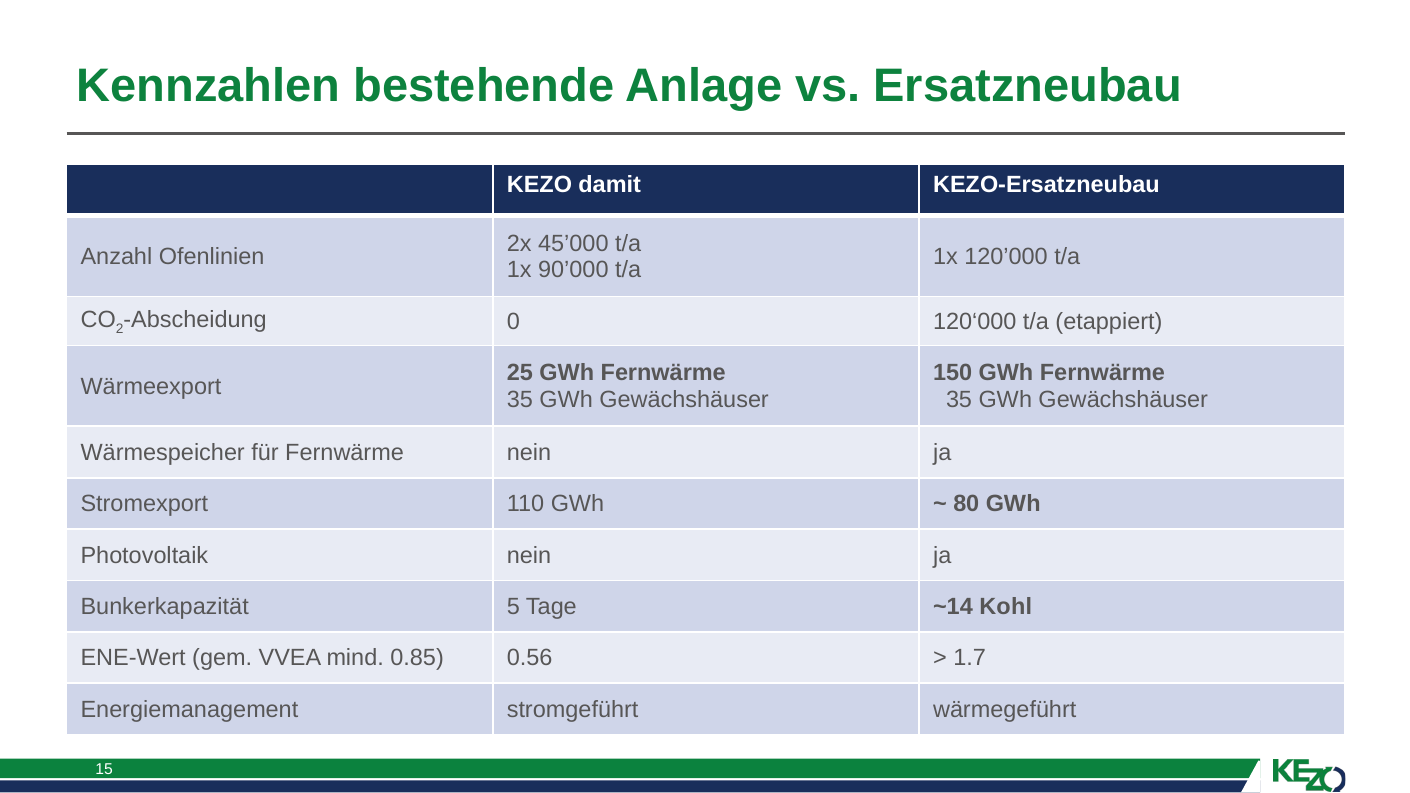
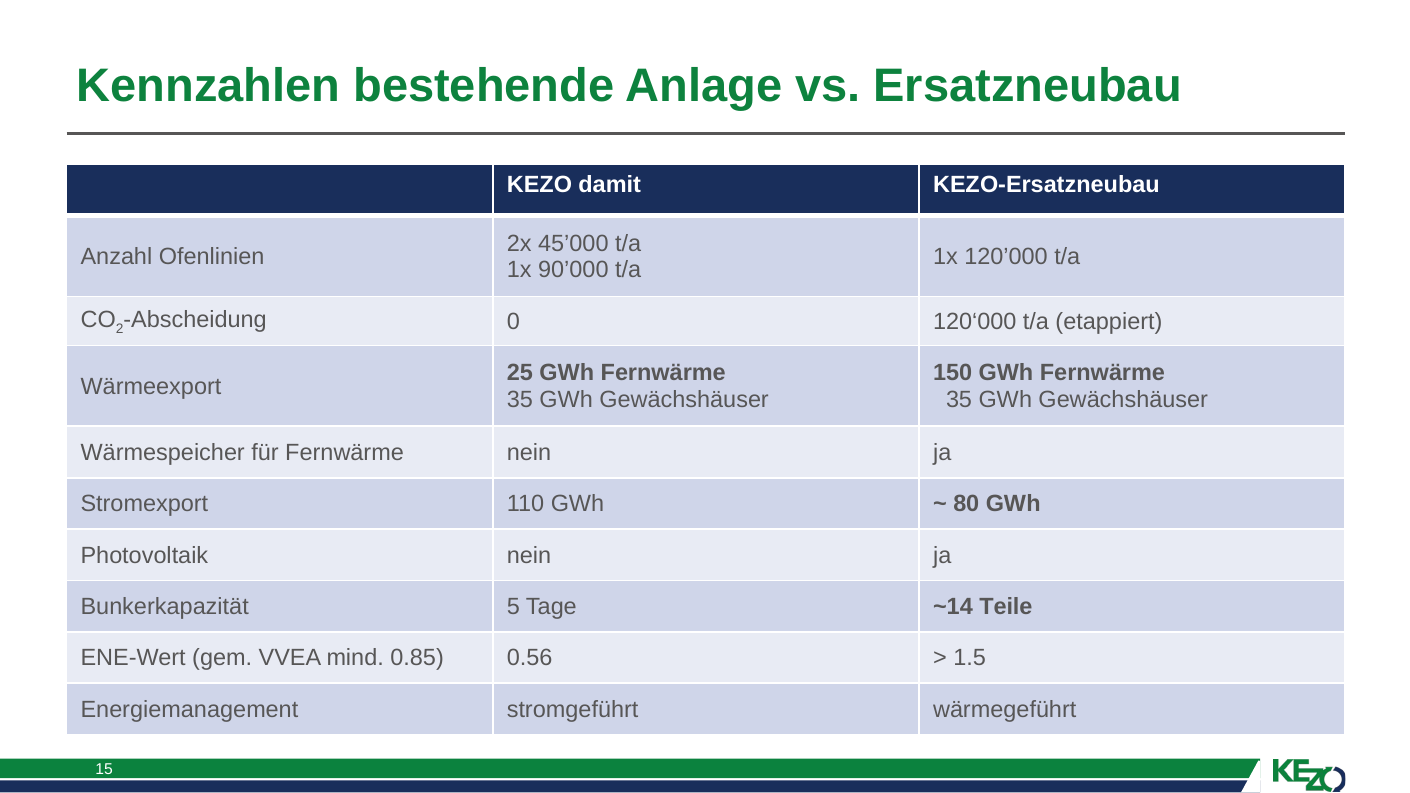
Kohl: Kohl -> Teile
1.7: 1.7 -> 1.5
